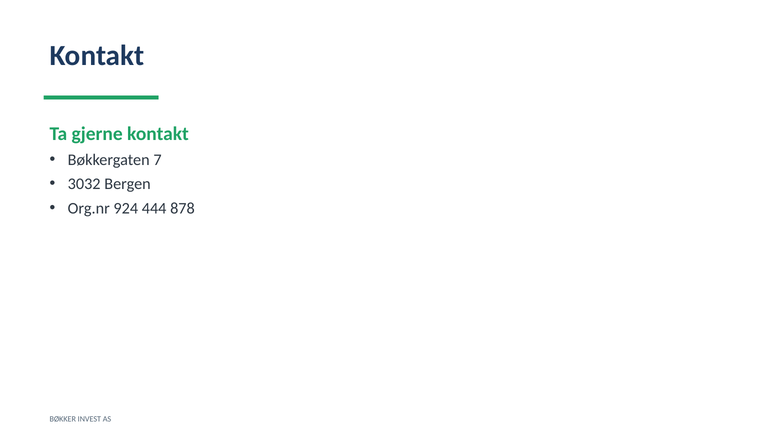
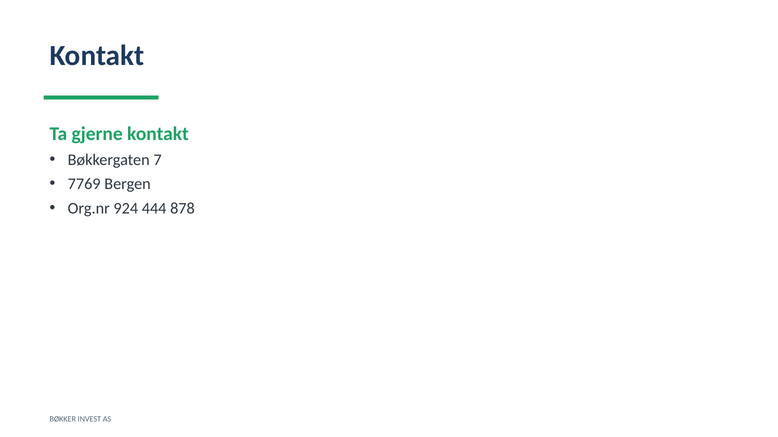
3032: 3032 -> 7769
